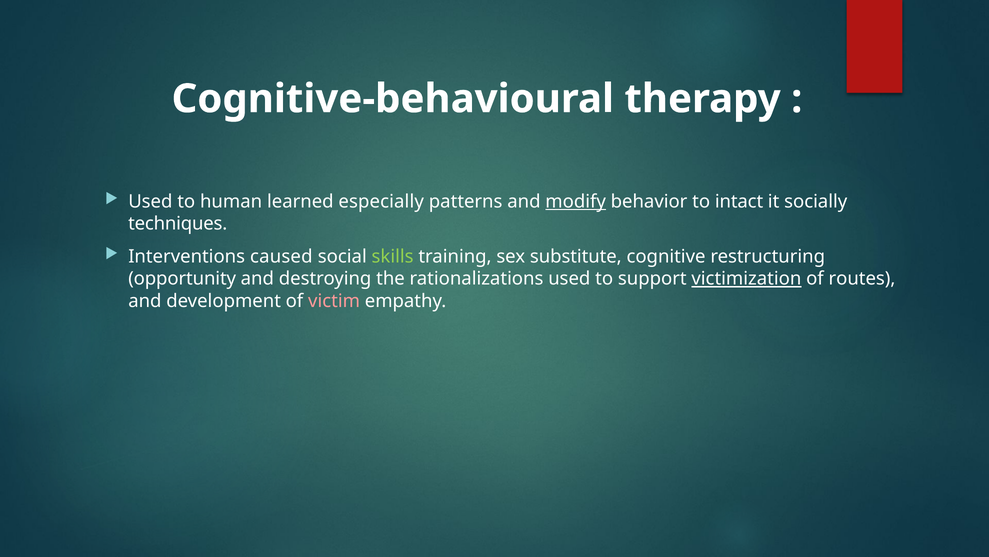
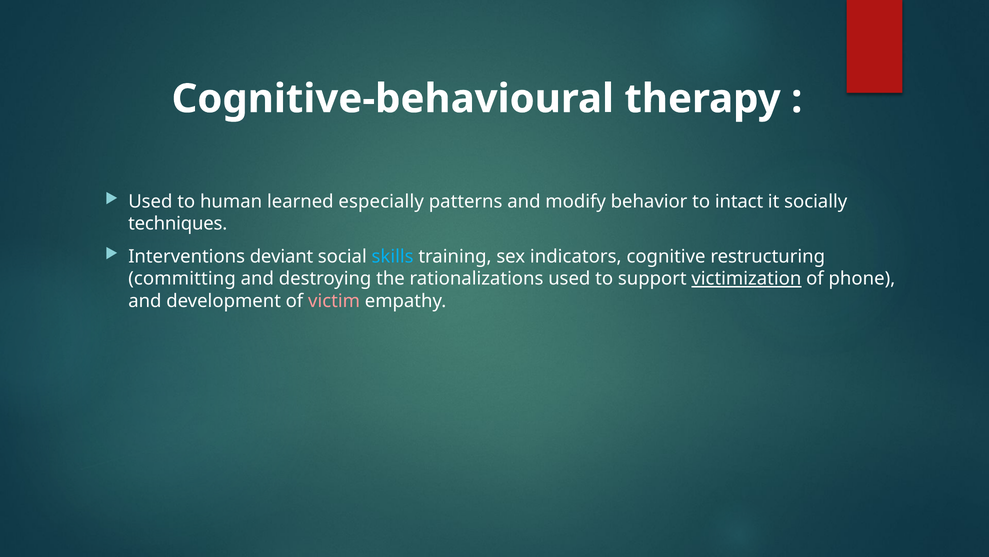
modify underline: present -> none
caused: caused -> deviant
skills colour: light green -> light blue
substitute: substitute -> indicators
opportunity: opportunity -> committing
routes: routes -> phone
